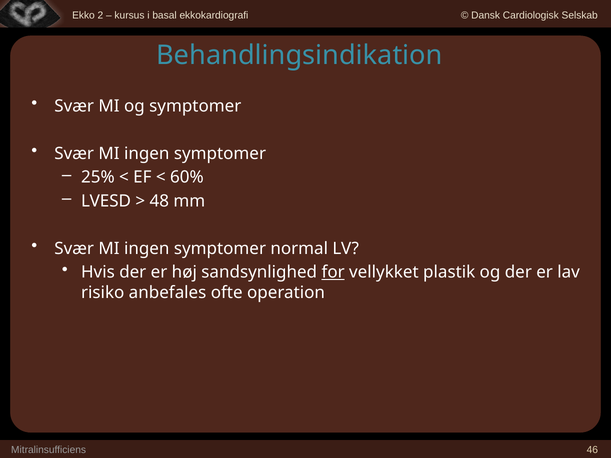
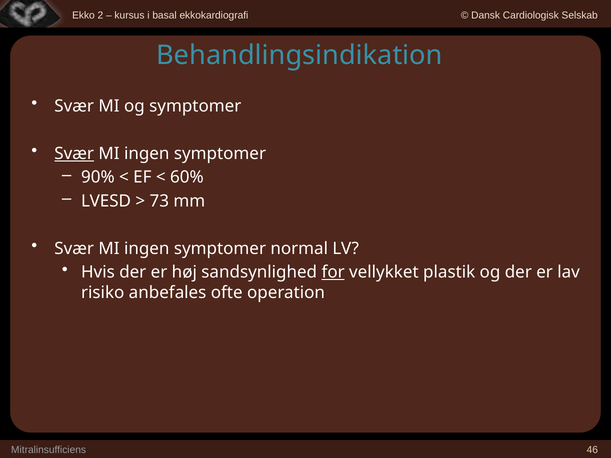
Svær at (74, 154) underline: none -> present
25%: 25% -> 90%
48: 48 -> 73
